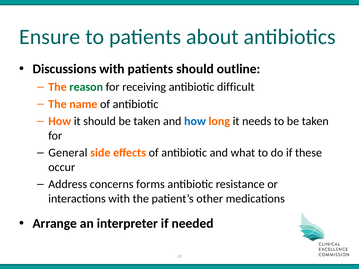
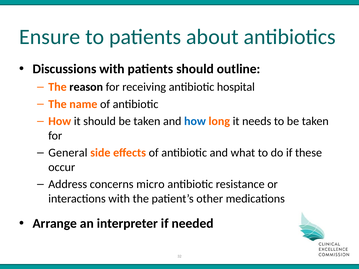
reason colour: green -> black
difficult: difficult -> hospital
forms: forms -> micro
